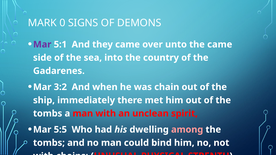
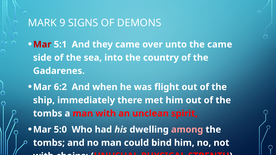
0: 0 -> 9
Mar at (42, 44) colour: purple -> red
3:2: 3:2 -> 6:2
chain: chain -> flight
5:5: 5:5 -> 5:0
